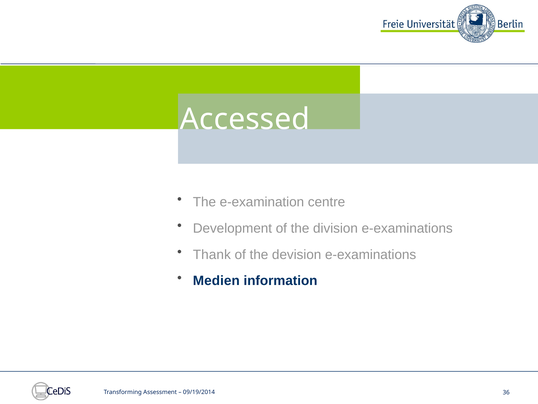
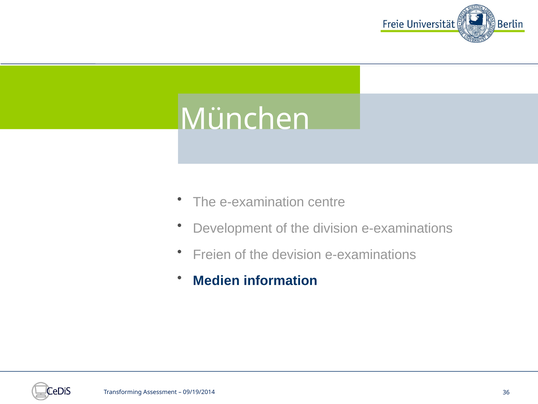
Accessed: Accessed -> München
Thank: Thank -> Freien
